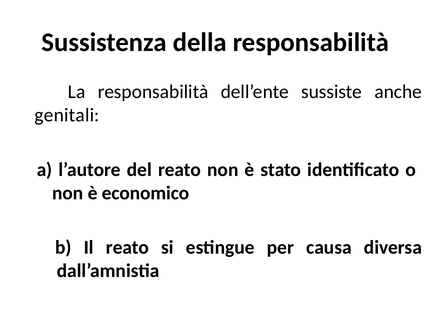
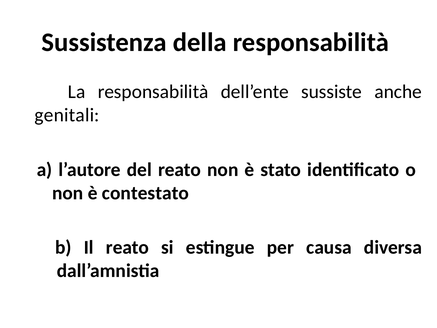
economico: economico -> contestato
